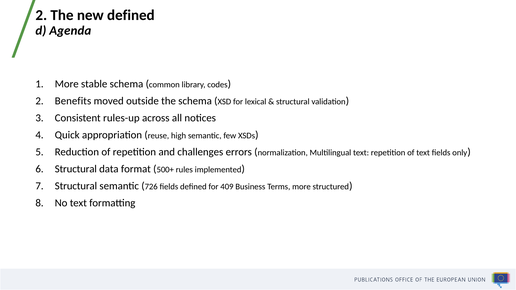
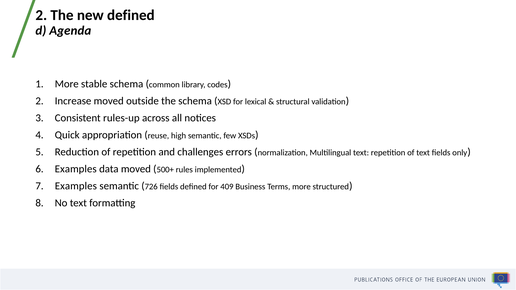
Benefits: Benefits -> Increase
Structural at (76, 169): Structural -> Examples
data format: format -> moved
Structural at (76, 186): Structural -> Examples
